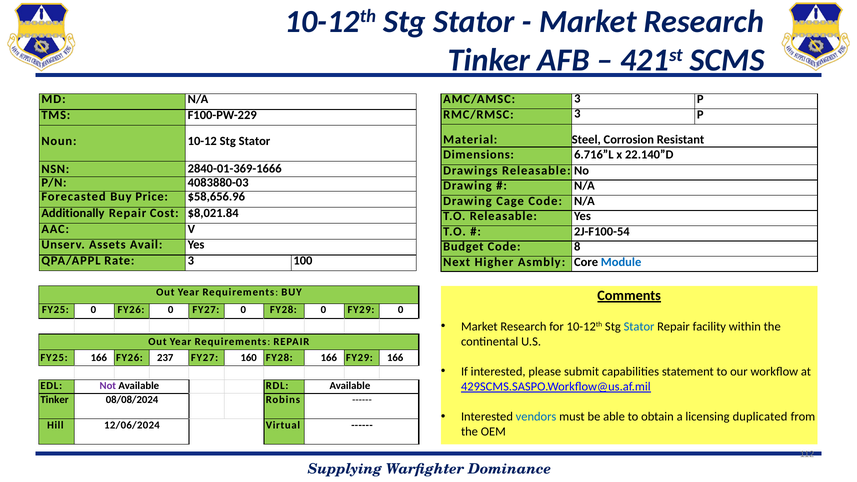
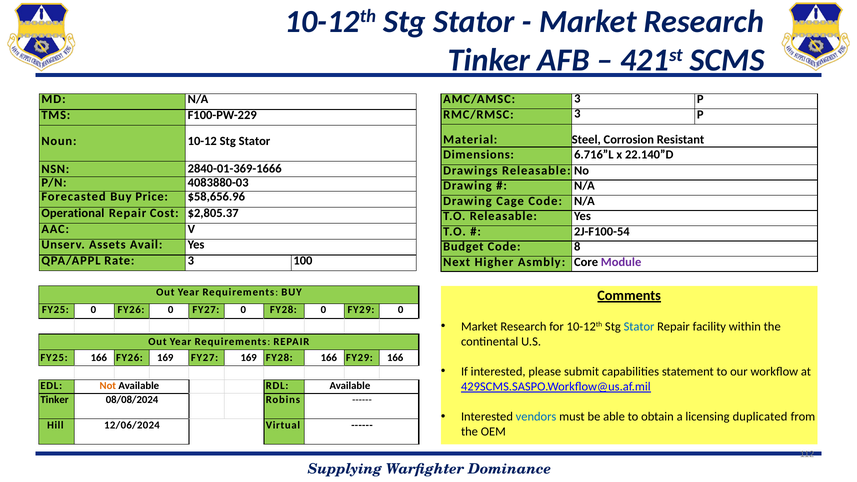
Additionally: Additionally -> Operational
$8,021.84: $8,021.84 -> $2,805.37
Module colour: blue -> purple
FY26 237: 237 -> 169
FY27 160: 160 -> 169
Not colour: purple -> orange
